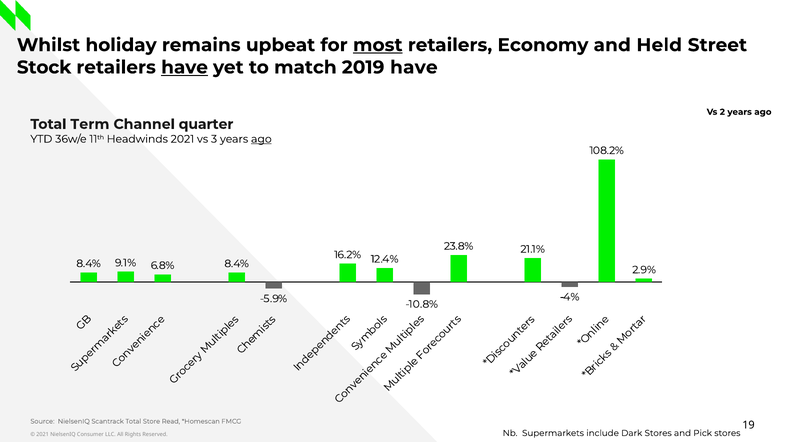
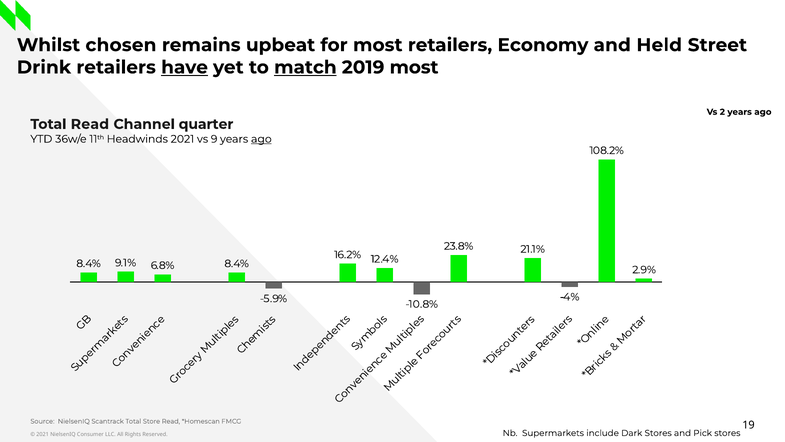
holiday: holiday -> chosen
most at (378, 45) underline: present -> none
Stock: Stock -> Drink
match underline: none -> present
2019 have: have -> most
Total Term: Term -> Read
3: 3 -> 9
